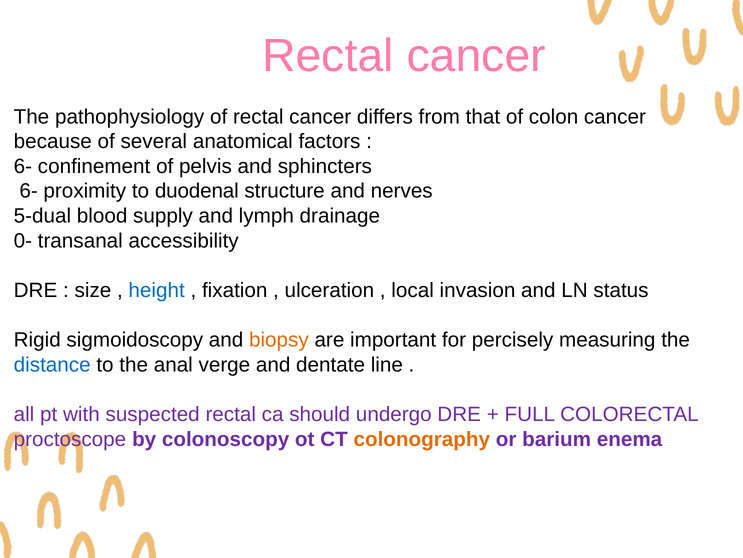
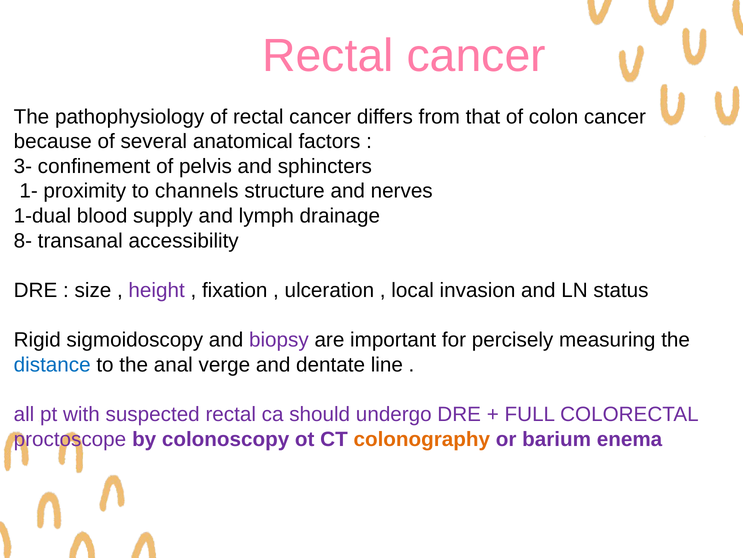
6- at (23, 166): 6- -> 3-
6- at (29, 191): 6- -> 1-
duodenal: duodenal -> channels
5-dual: 5-dual -> 1-dual
0-: 0- -> 8-
height colour: blue -> purple
biopsy colour: orange -> purple
